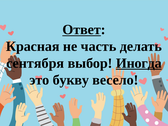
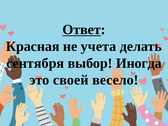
часть: часть -> учета
Иногда underline: present -> none
букву: букву -> своей
